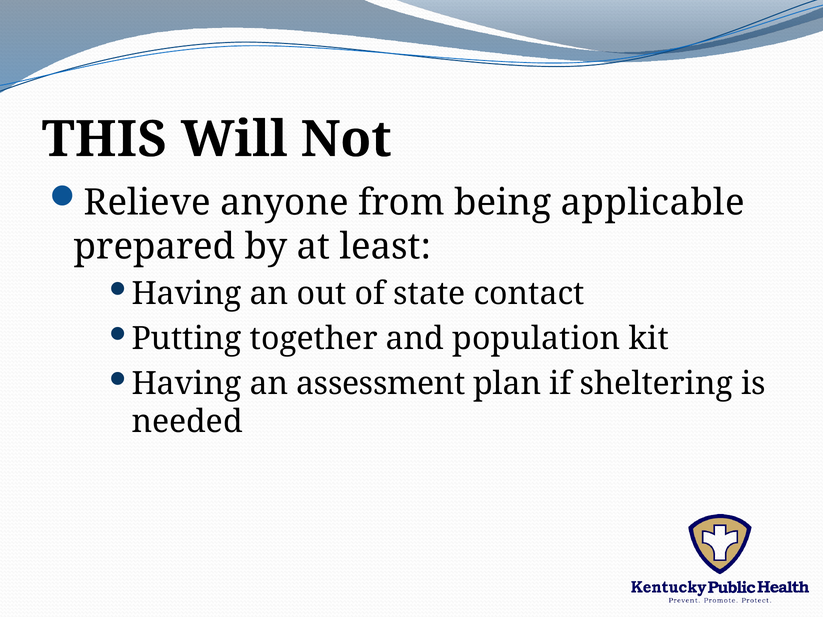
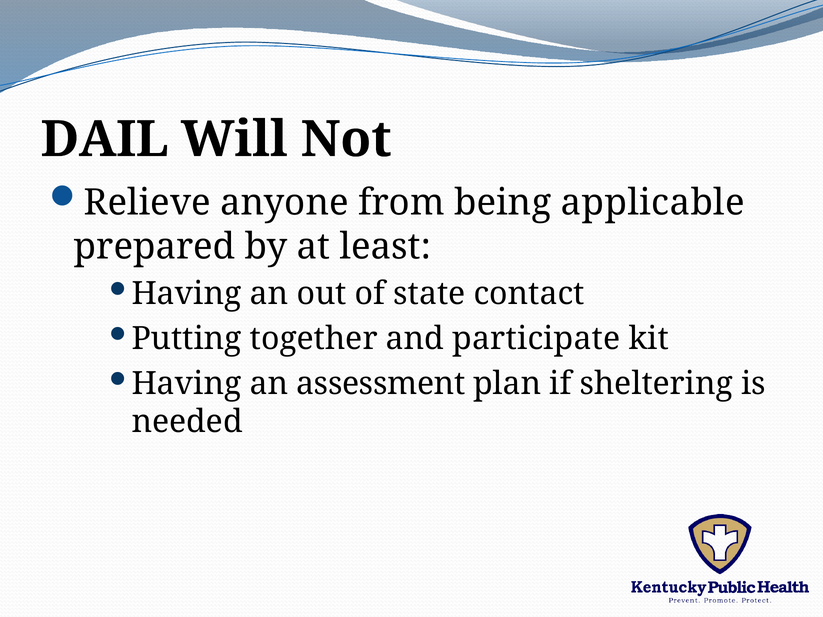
THIS: THIS -> DAIL
population: population -> participate
